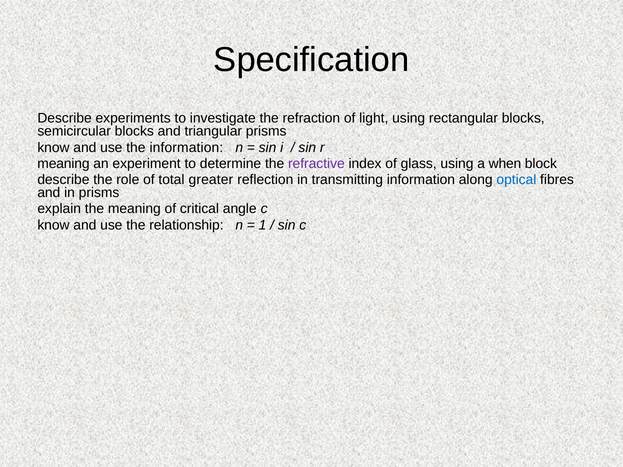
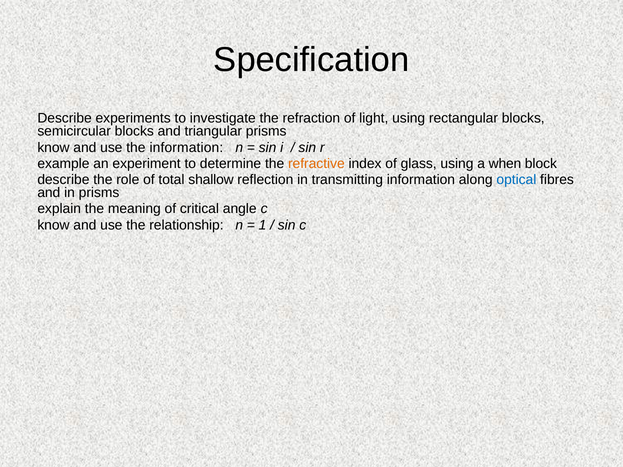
meaning at (63, 164): meaning -> example
refractive colour: purple -> orange
greater: greater -> shallow
